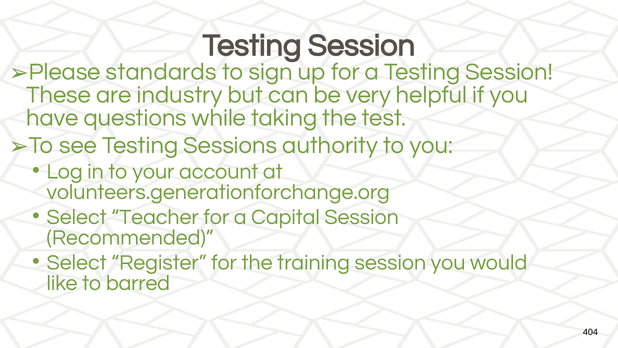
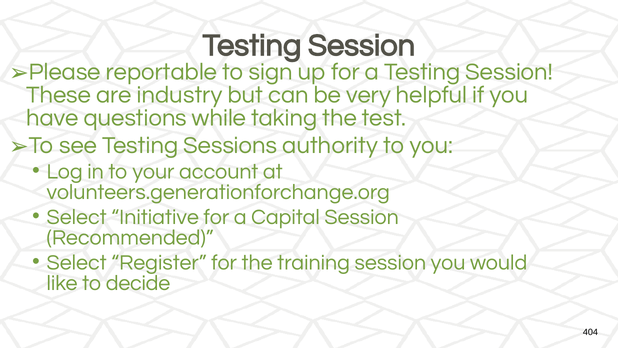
standards: standards -> reportable
Teacher: Teacher -> Initiative
barred: barred -> decide
